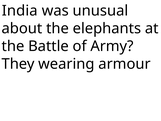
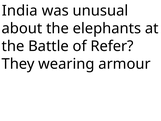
Army: Army -> Refer
